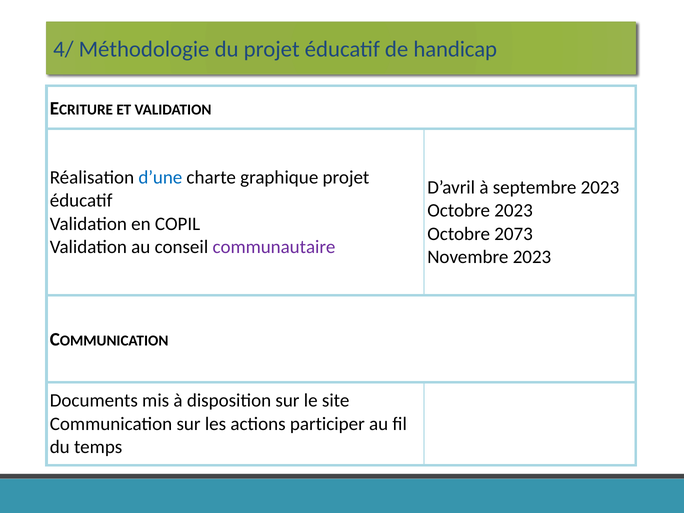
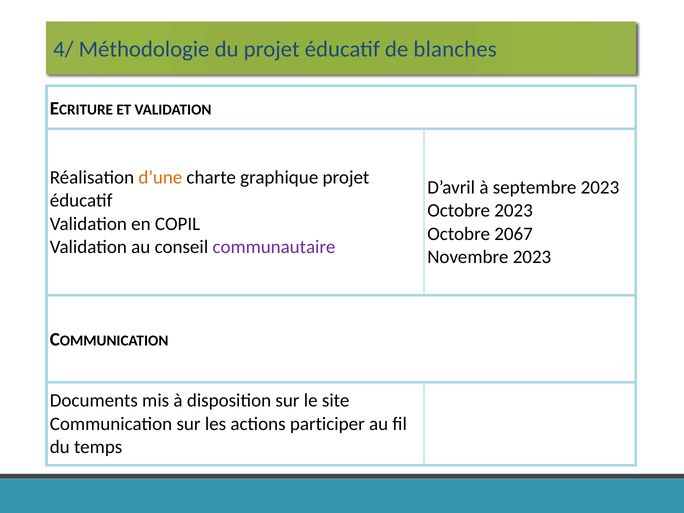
handicap: handicap -> blanches
d’une colour: blue -> orange
2073: 2073 -> 2067
